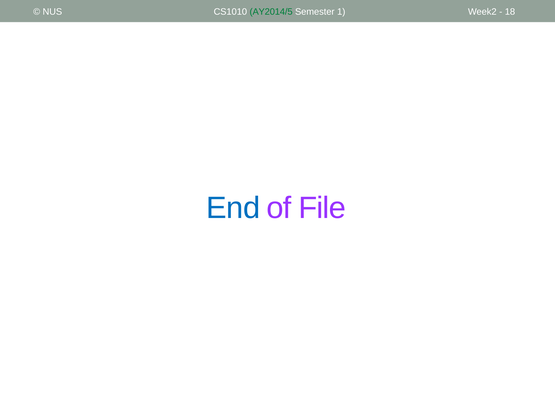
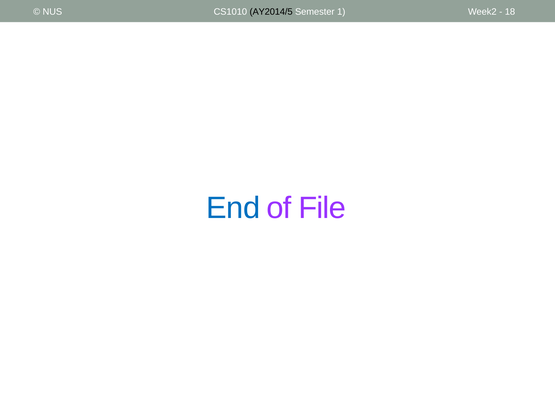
AY2014/5 colour: green -> black
